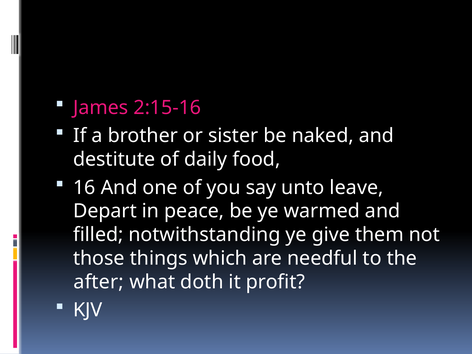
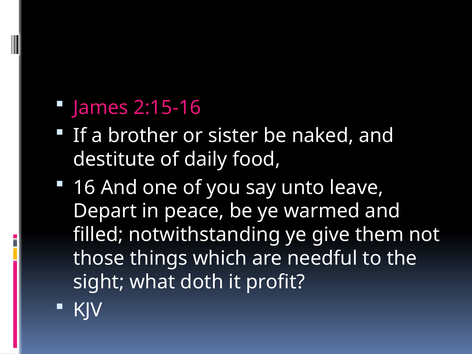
after: after -> sight
